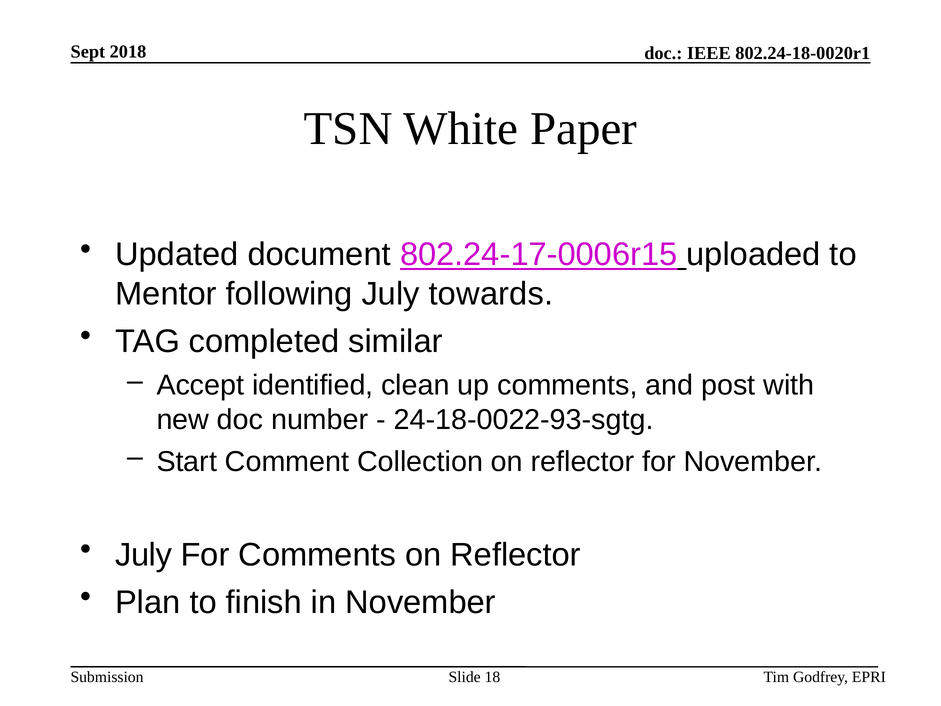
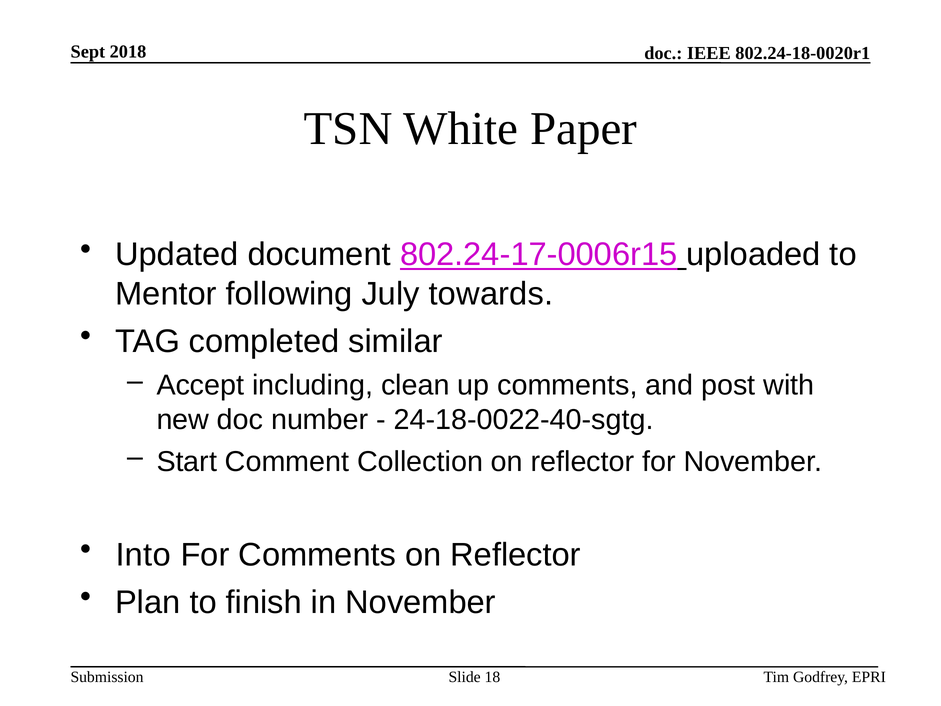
identified: identified -> including
24-18-0022-93-sgtg: 24-18-0022-93-sgtg -> 24-18-0022-40-sgtg
July at (144, 555): July -> Into
